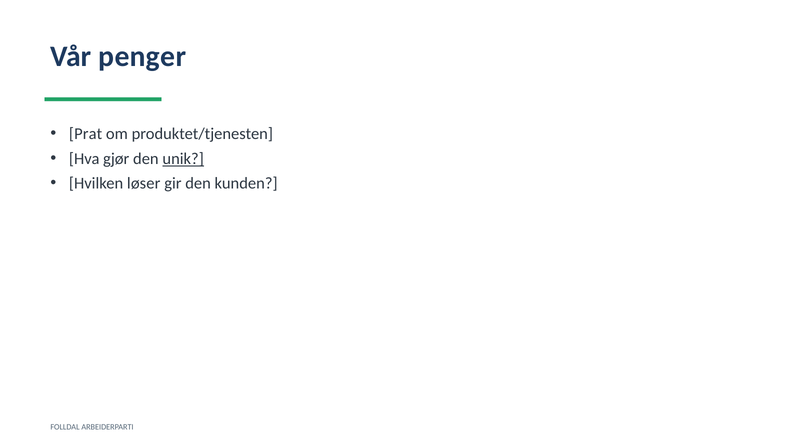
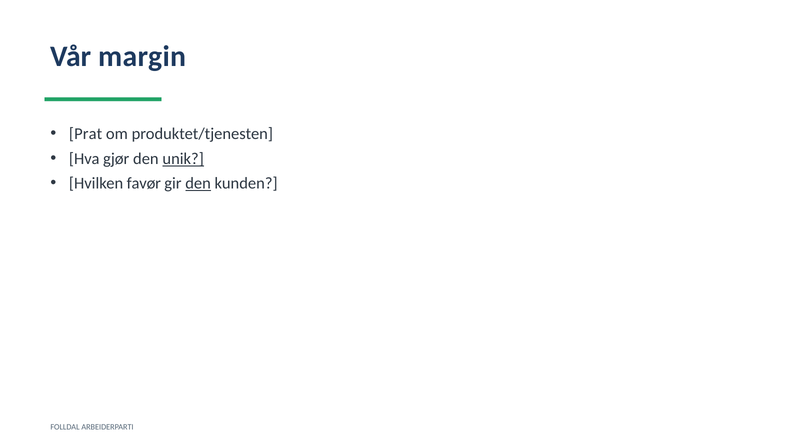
penger: penger -> margin
løser: løser -> favør
den at (198, 184) underline: none -> present
